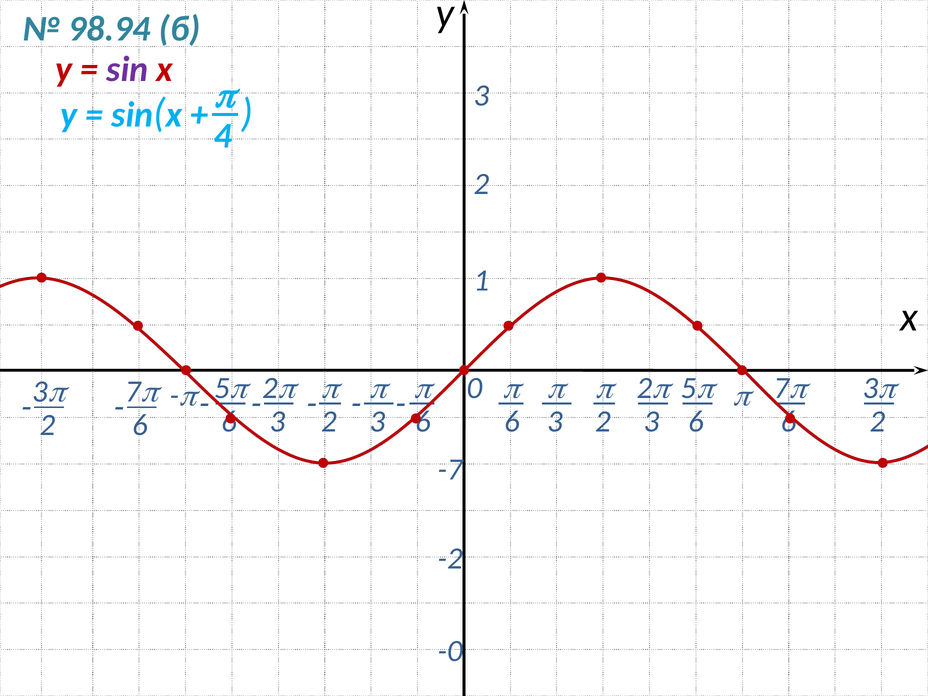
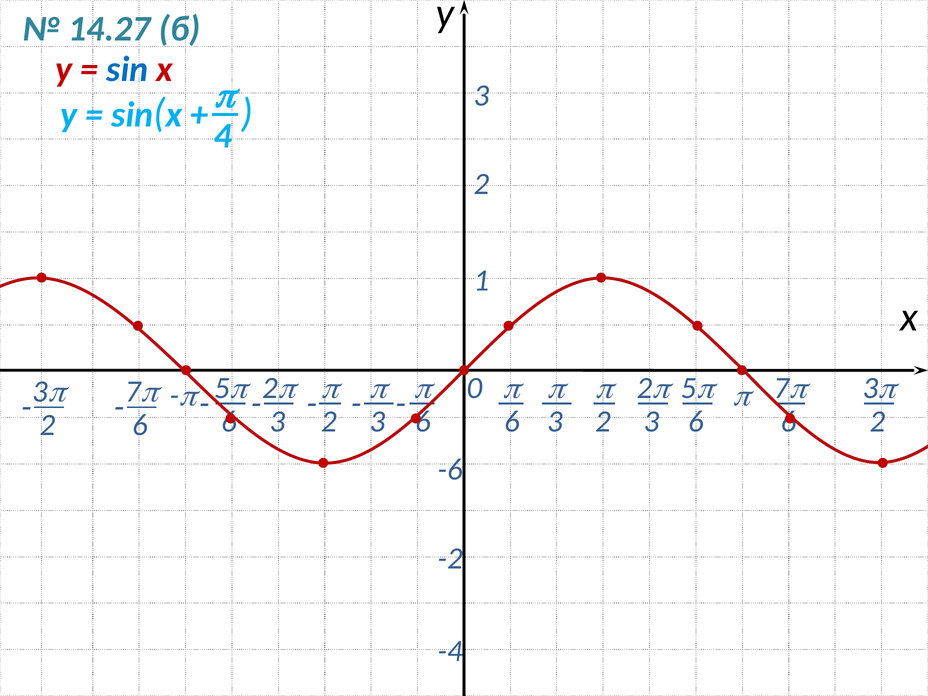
98.94: 98.94 -> 14.27
sin at (127, 69) colour: purple -> blue
-7: -7 -> -6
-0: -0 -> -4
